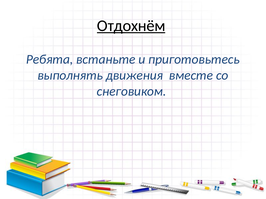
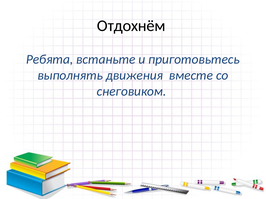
Отдохнём underline: present -> none
